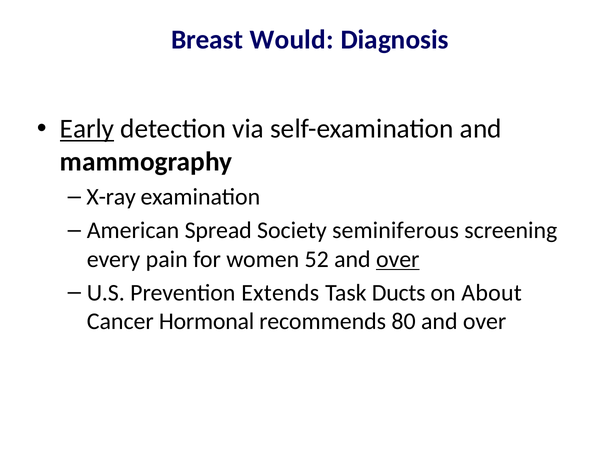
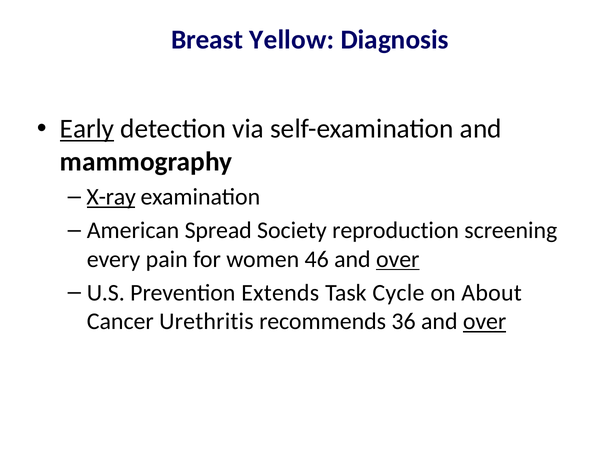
Would: Would -> Yellow
X-ray underline: none -> present
seminiferous: seminiferous -> reproduction
52: 52 -> 46
Ducts: Ducts -> Cycle
Hormonal: Hormonal -> Urethritis
80: 80 -> 36
over at (485, 322) underline: none -> present
